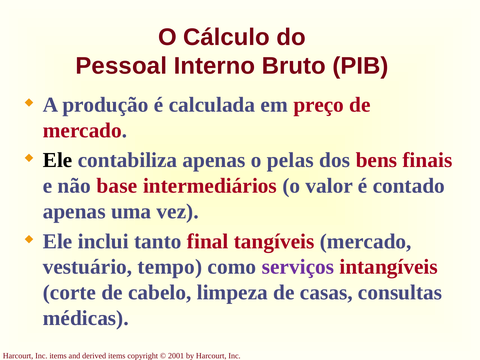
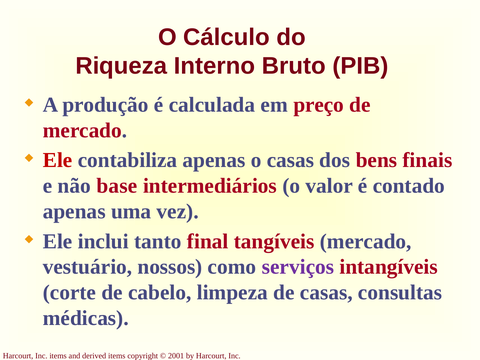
Pessoal: Pessoal -> Riqueza
Ele at (58, 160) colour: black -> red
o pelas: pelas -> casas
tempo: tempo -> nossos
